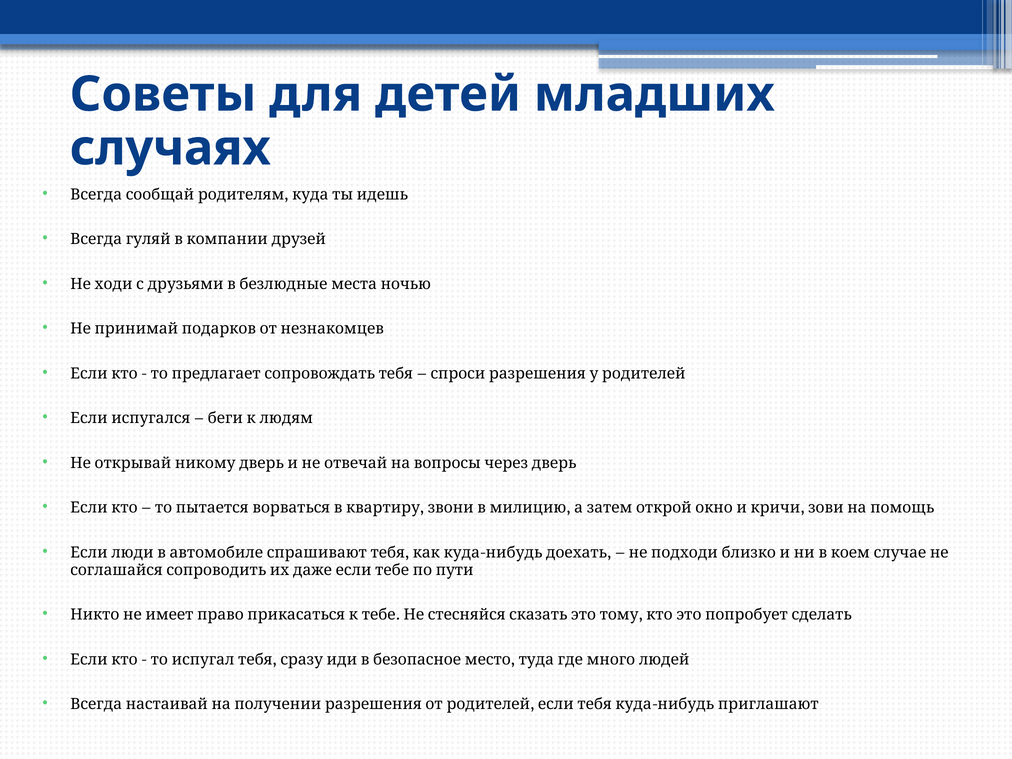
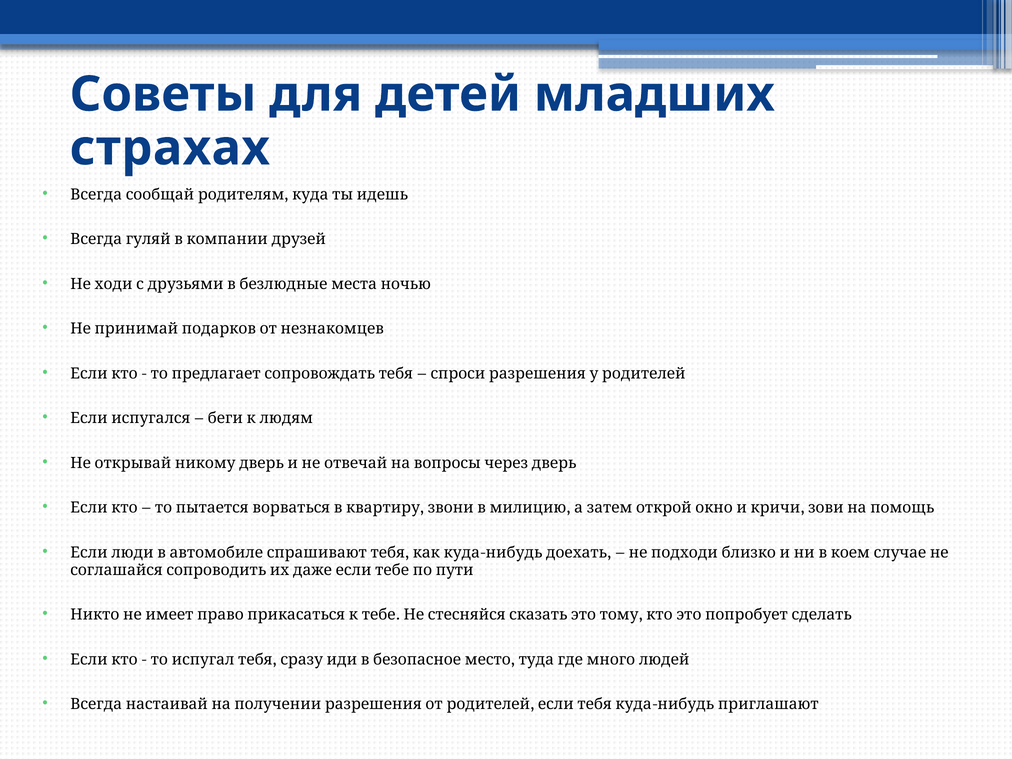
случаях: случаях -> страхах
